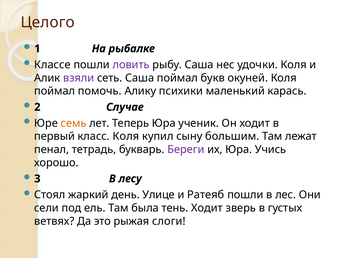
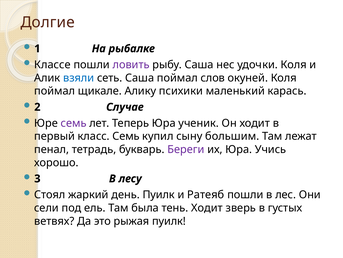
Целого: Целого -> Долгие
взяли colour: purple -> blue
букв: букв -> слов
помочь: помочь -> щикале
семь at (74, 123) colour: orange -> purple
класс Коля: Коля -> Семь
день Улице: Улице -> Пуилк
рыжая слоги: слоги -> пуилк
